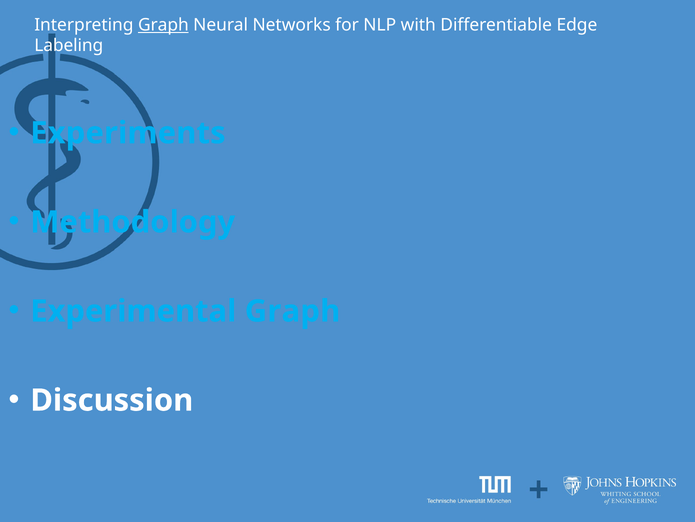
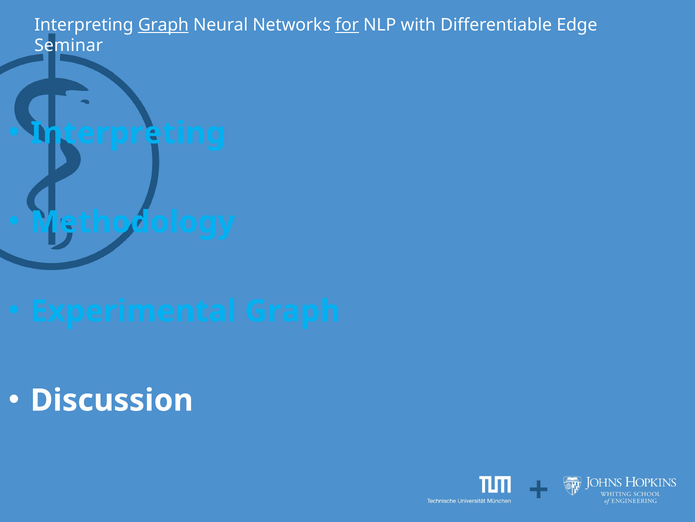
for underline: none -> present
Labeling: Labeling -> Seminar
Experiments at (128, 133): Experiments -> Interpreting
